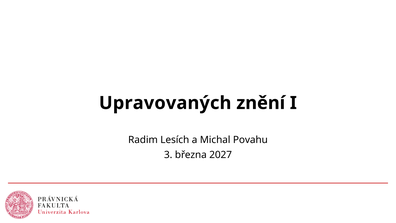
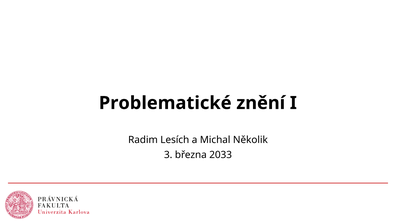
Upravovaných: Upravovaných -> Problematické
Povahu: Povahu -> Několik
2027: 2027 -> 2033
